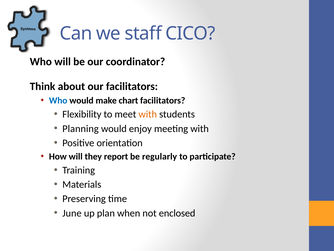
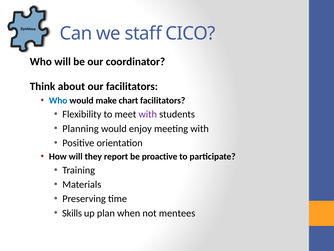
with at (148, 114) colour: orange -> purple
regularly: regularly -> proactive
June: June -> Skills
enclosed: enclosed -> mentees
